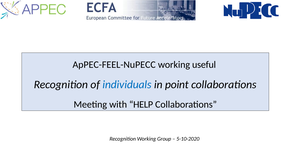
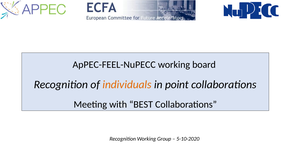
useful: useful -> board
individuals colour: blue -> orange
HELP: HELP -> BEST
